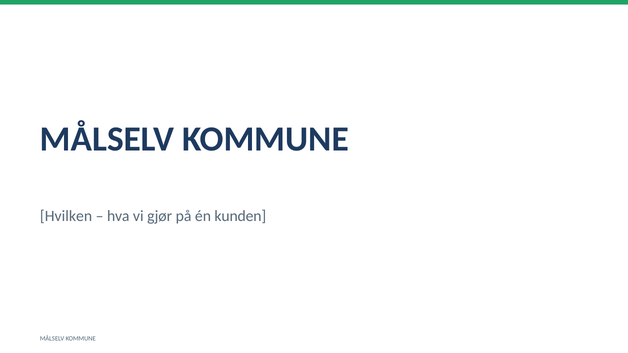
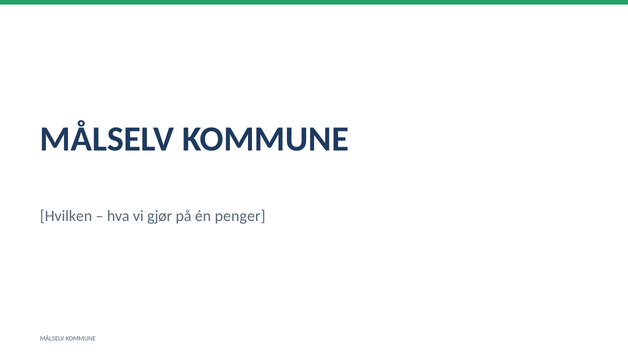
kunden: kunden -> penger
